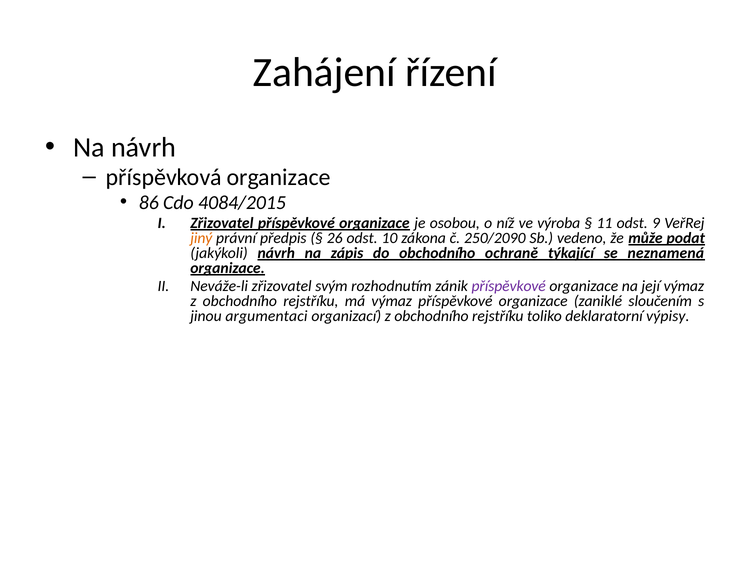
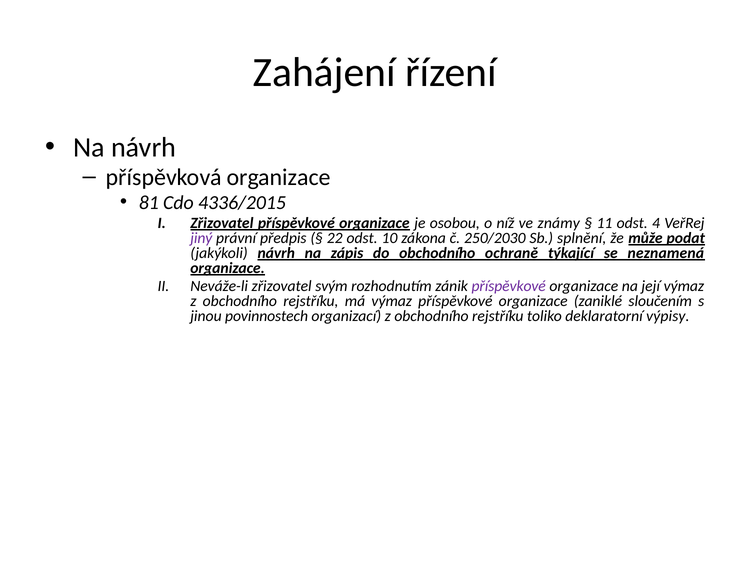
86: 86 -> 81
4084/2015: 4084/2015 -> 4336/2015
výroba: výroba -> známy
9: 9 -> 4
jiný colour: orange -> purple
26: 26 -> 22
250/2090: 250/2090 -> 250/2030
vedeno: vedeno -> splnění
argumentaci: argumentaci -> povinnostech
